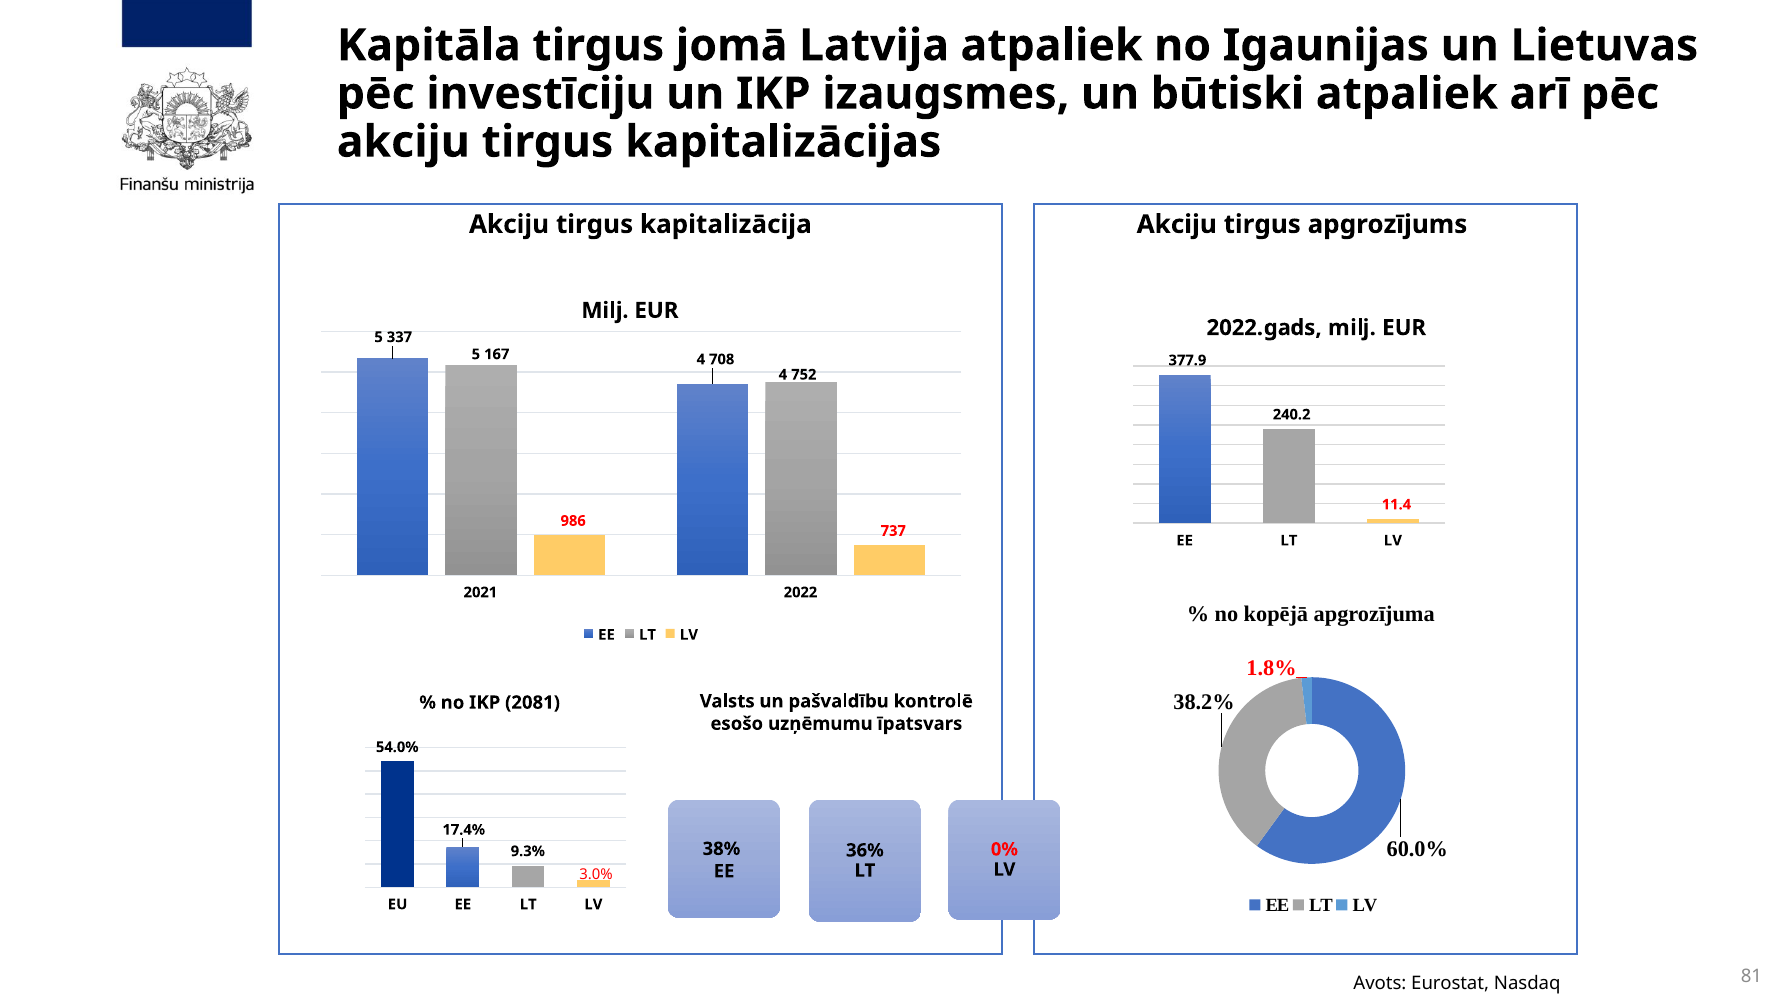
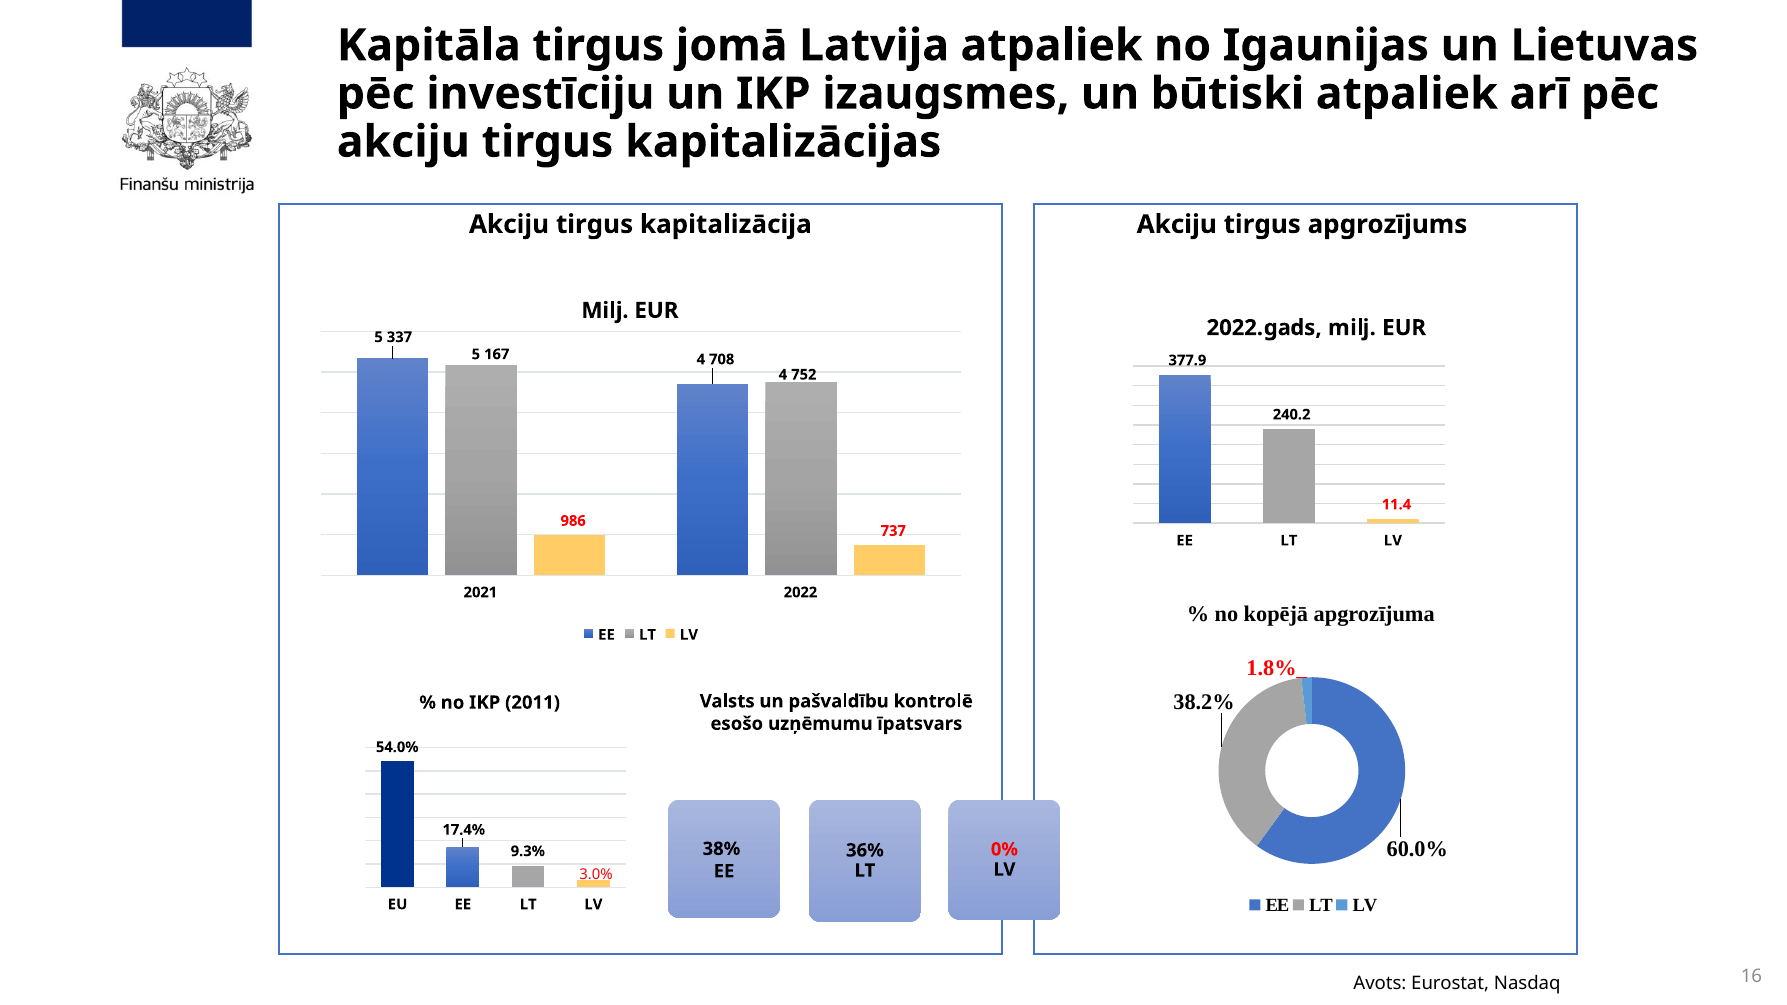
2081: 2081 -> 2011
81: 81 -> 16
